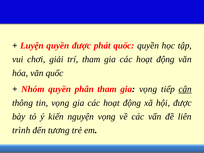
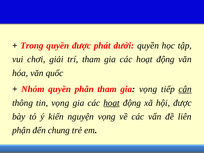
Luyện: Luyện -> Trong
phát quốc: quốc -> dưới
hoạt at (112, 103) underline: none -> present
trình: trình -> phận
tương: tương -> chung
